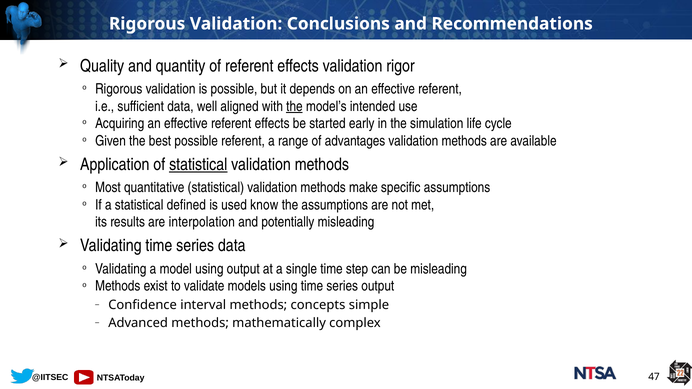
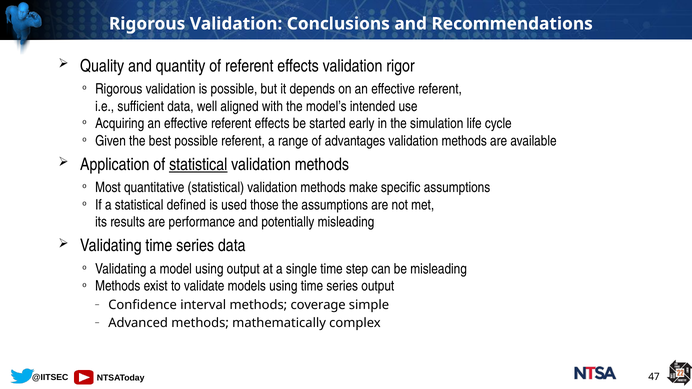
the at (294, 106) underline: present -> none
know: know -> those
interpolation: interpolation -> performance
concepts: concepts -> coverage
